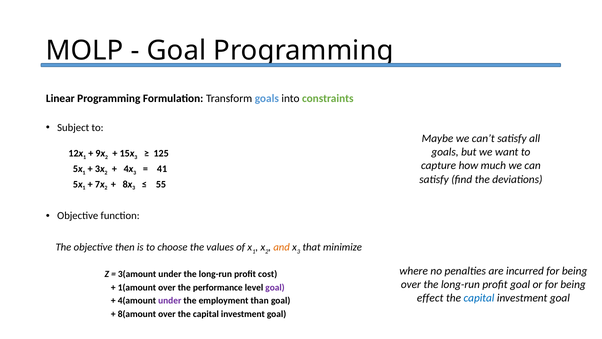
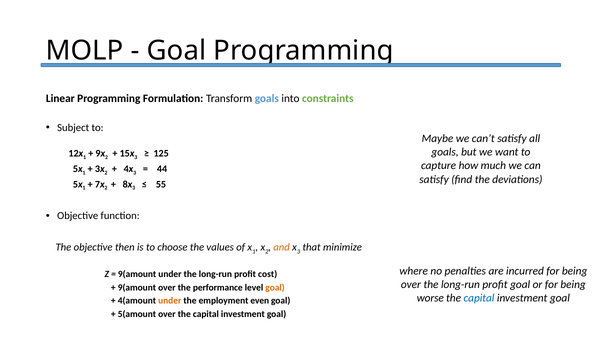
41: 41 -> 44
3(amount at (137, 274): 3(amount -> 9(amount
1(amount at (137, 287): 1(amount -> 9(amount
goal at (275, 287) colour: purple -> orange
effect: effect -> worse
under at (170, 300) colour: purple -> orange
than: than -> even
8(amount: 8(amount -> 5(amount
